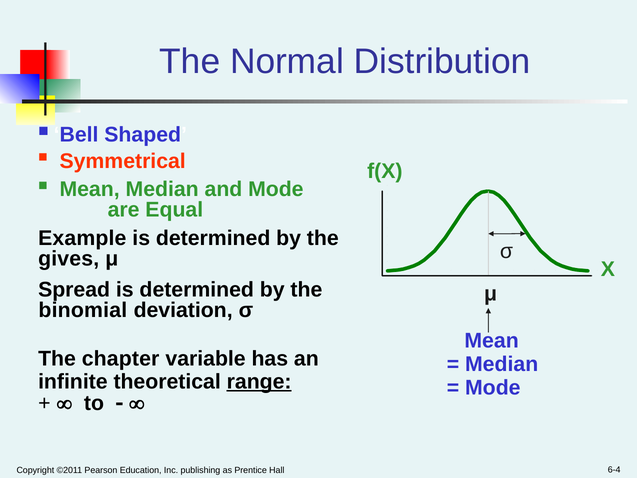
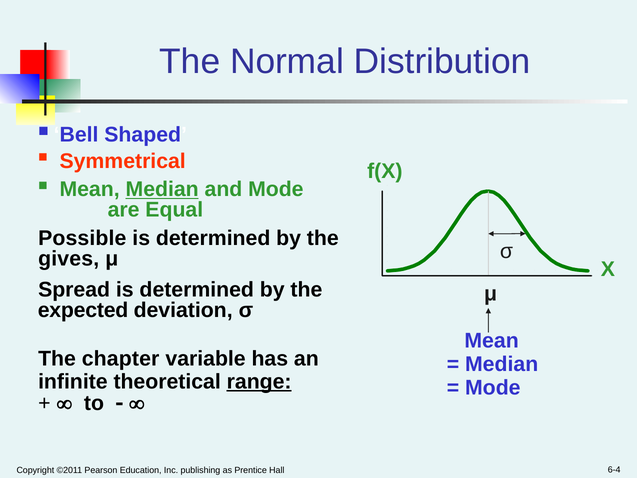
Median at (162, 189) underline: none -> present
Example: Example -> Possible
binomial: binomial -> expected
